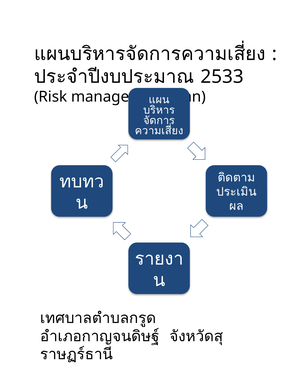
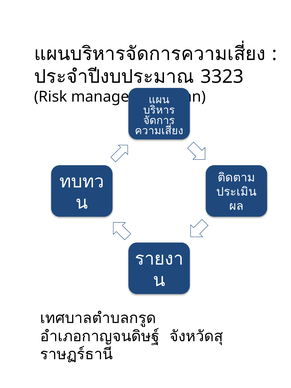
2533: 2533 -> 3323
